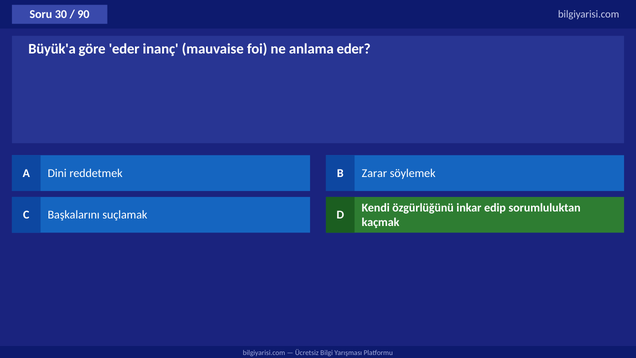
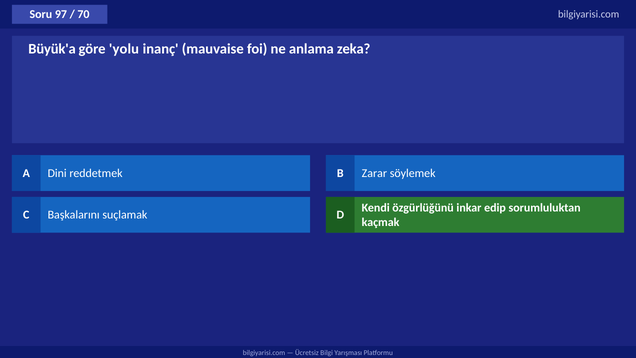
30: 30 -> 97
90: 90 -> 70
göre eder: eder -> yolu
anlama eder: eder -> zeka
